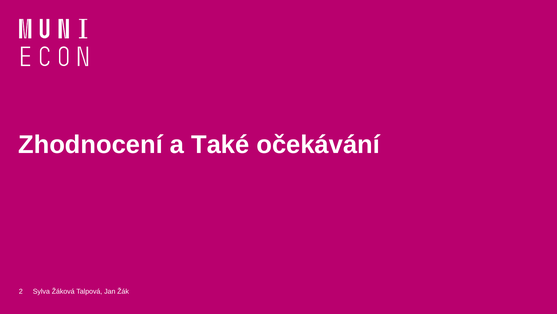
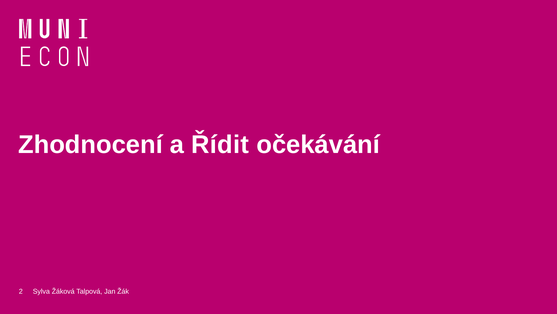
Také: Také -> Řídit
